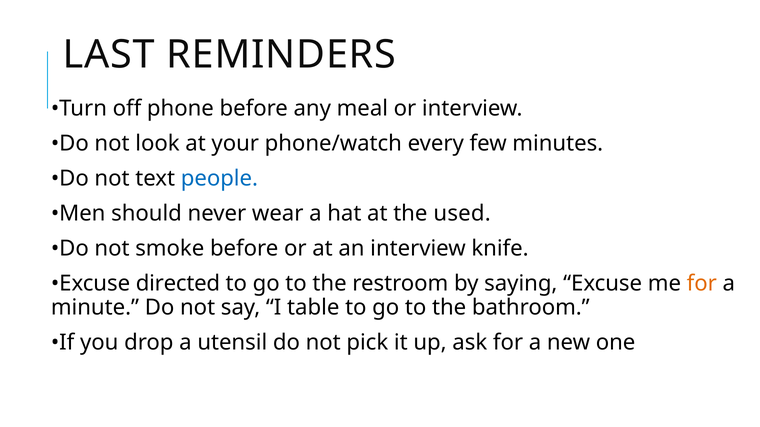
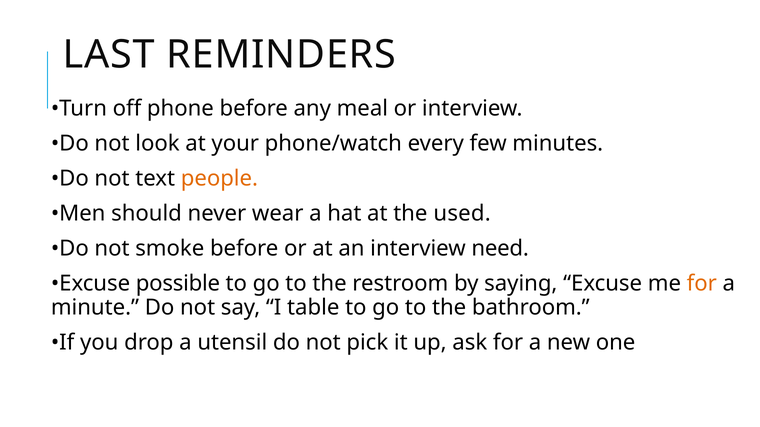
people colour: blue -> orange
knife: knife -> need
directed: directed -> possible
